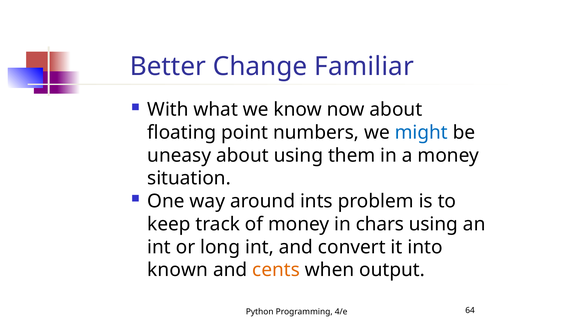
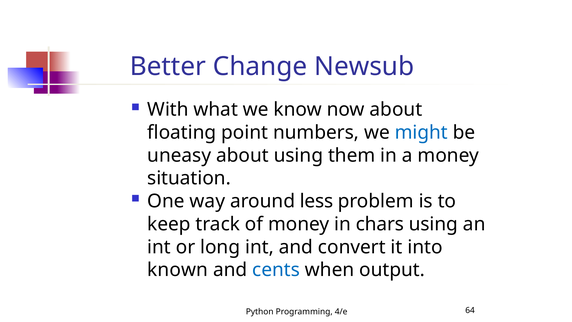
Familiar: Familiar -> Newsub
ints: ints -> less
cents colour: orange -> blue
